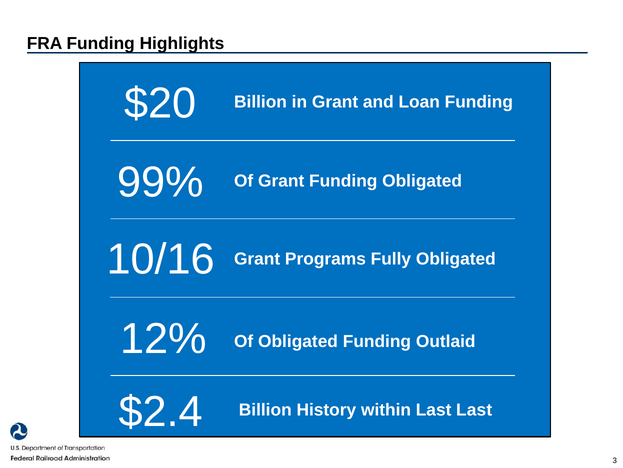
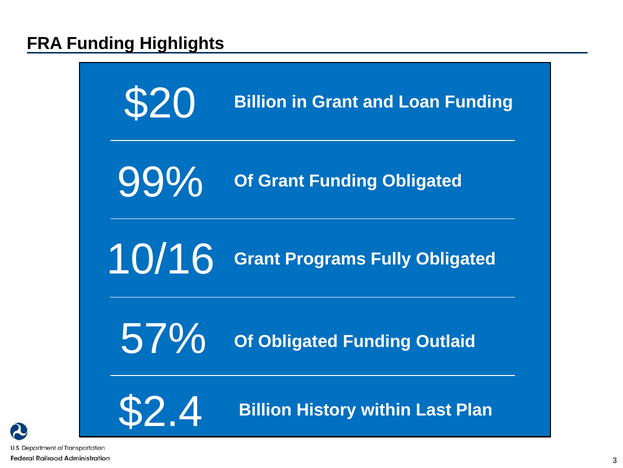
12%: 12% -> 57%
Last Last: Last -> Plan
